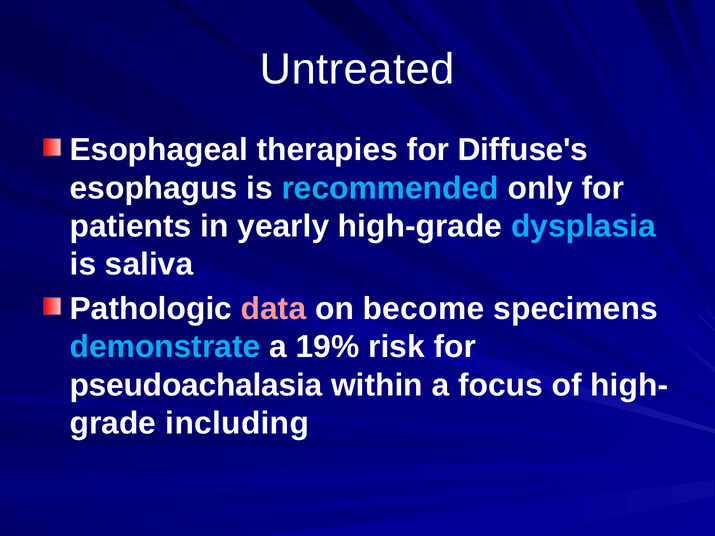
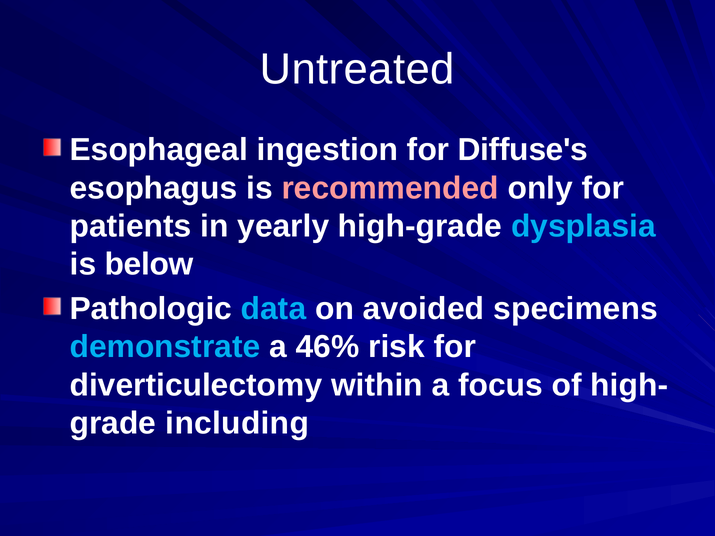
therapies: therapies -> ingestion
recommended colour: light blue -> pink
saliva: saliva -> below
data colour: pink -> light blue
become: become -> avoided
19%: 19% -> 46%
pseudoachalasia: pseudoachalasia -> diverticulectomy
